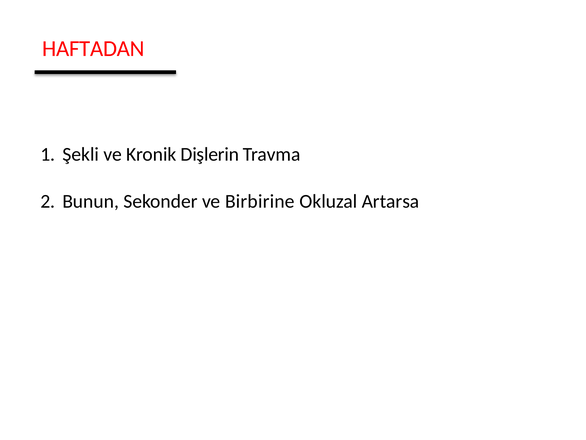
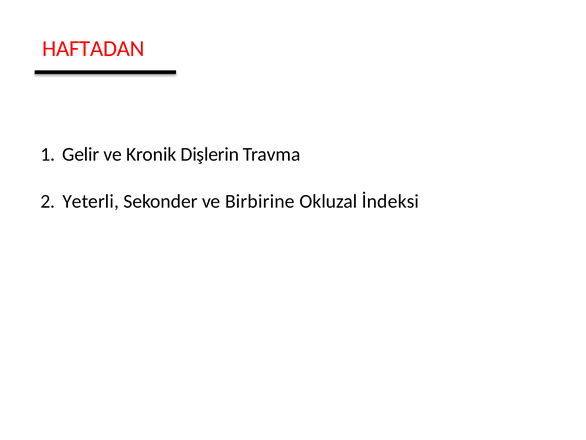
Şekli: Şekli -> Gelir
Bunun: Bunun -> Yeterli
Artarsa: Artarsa -> İndeksi
